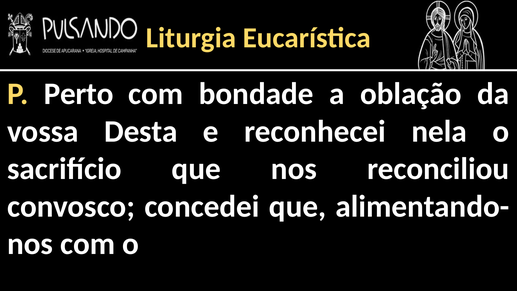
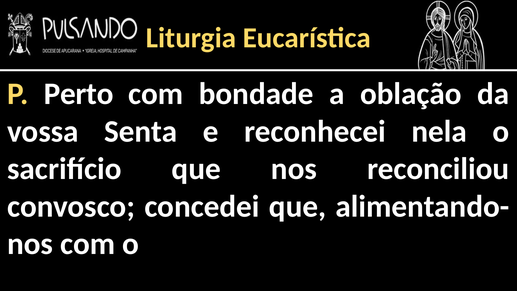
Desta: Desta -> Senta
